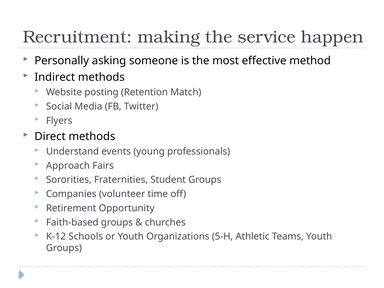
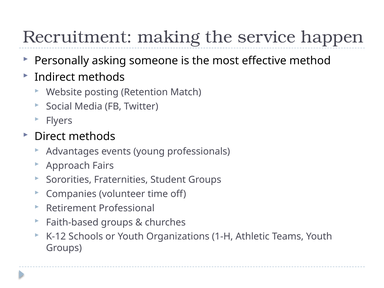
Understand: Understand -> Advantages
Opportunity: Opportunity -> Professional
5-H: 5-H -> 1-H
